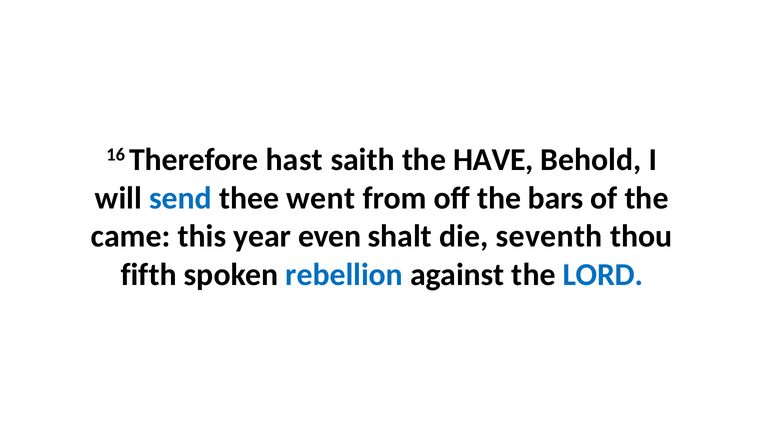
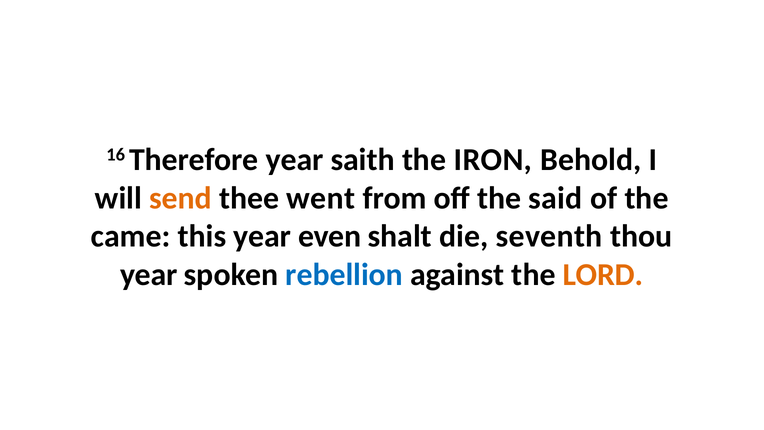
Therefore hast: hast -> year
HAVE: HAVE -> IRON
send colour: blue -> orange
bars: bars -> said
fifth at (149, 274): fifth -> year
LORD colour: blue -> orange
